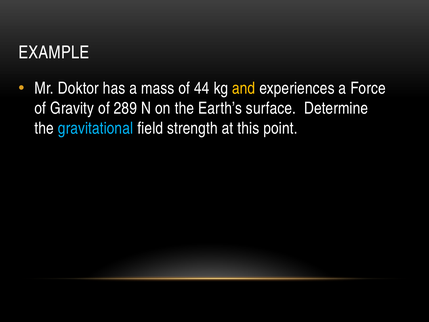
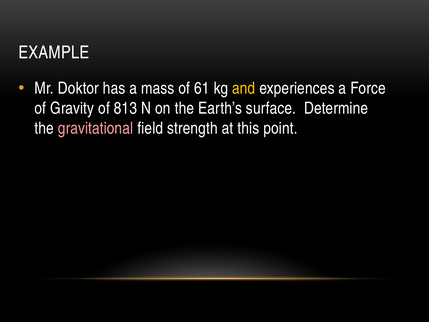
44: 44 -> 61
289: 289 -> 813
gravitational colour: light blue -> pink
